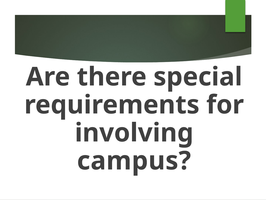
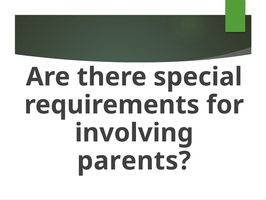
campus: campus -> parents
